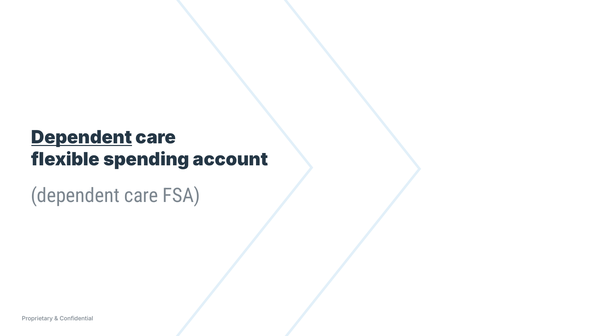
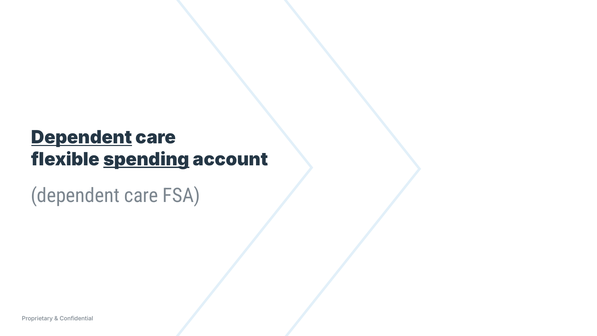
spending underline: none -> present
